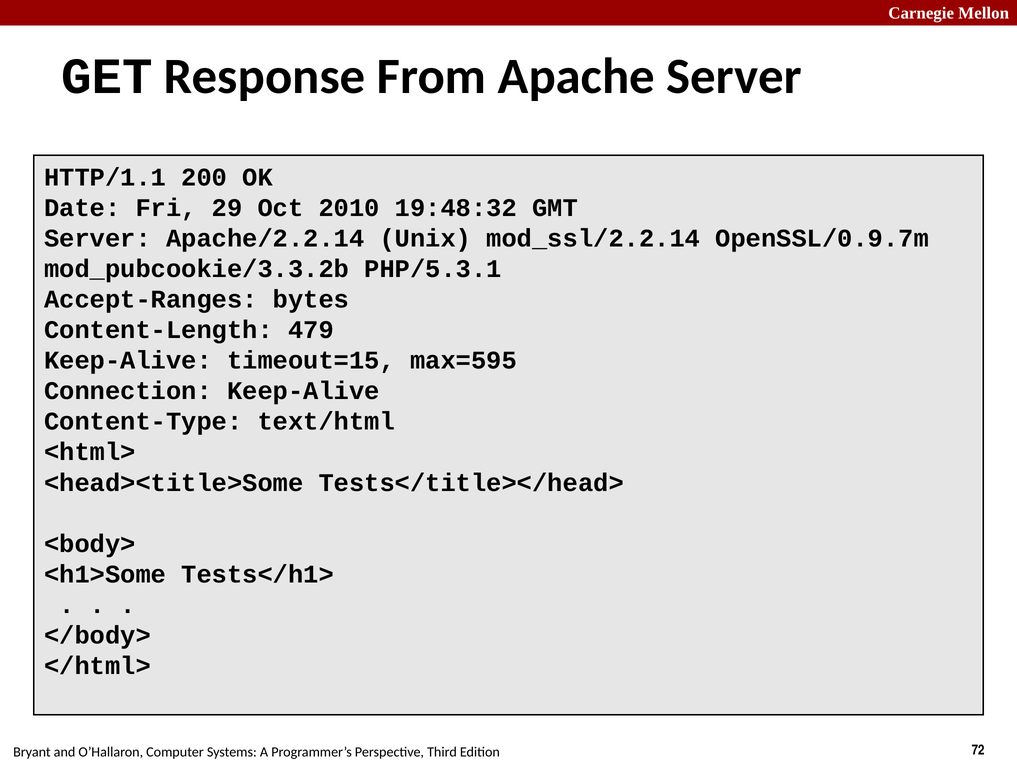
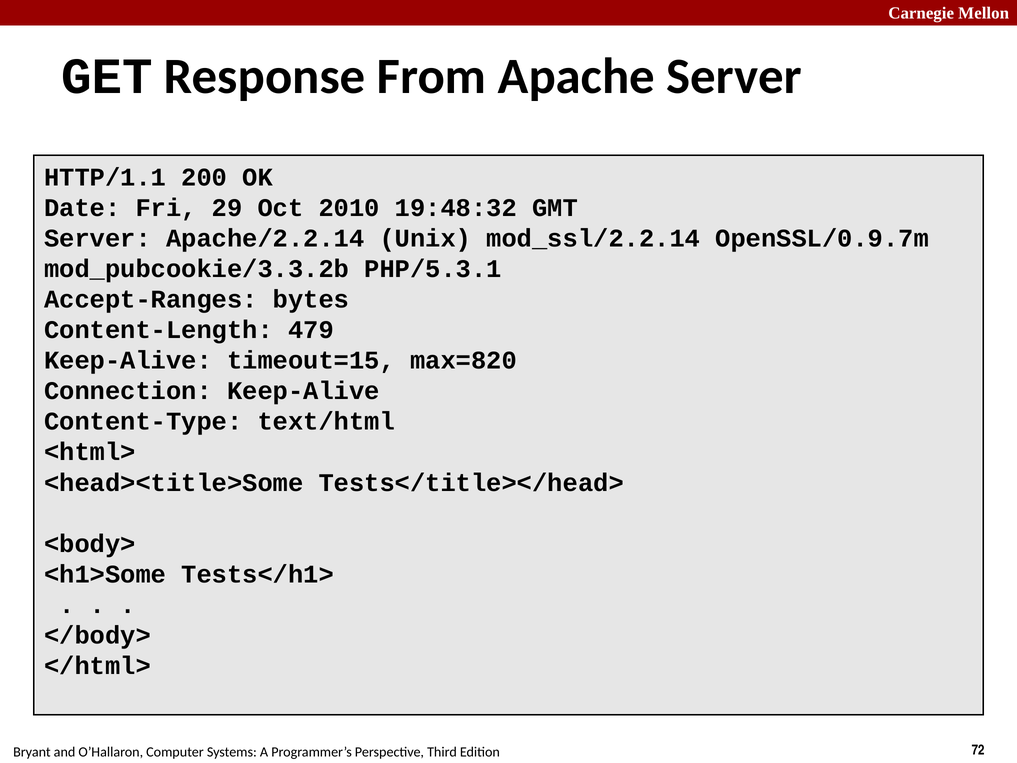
max=595: max=595 -> max=820
